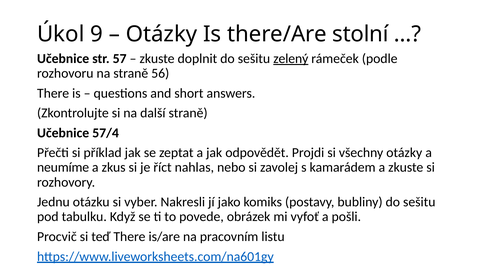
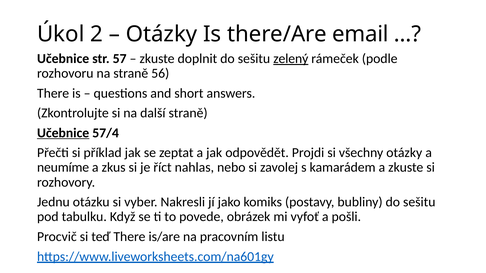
9: 9 -> 2
stolní: stolní -> email
Učebnice at (63, 133) underline: none -> present
